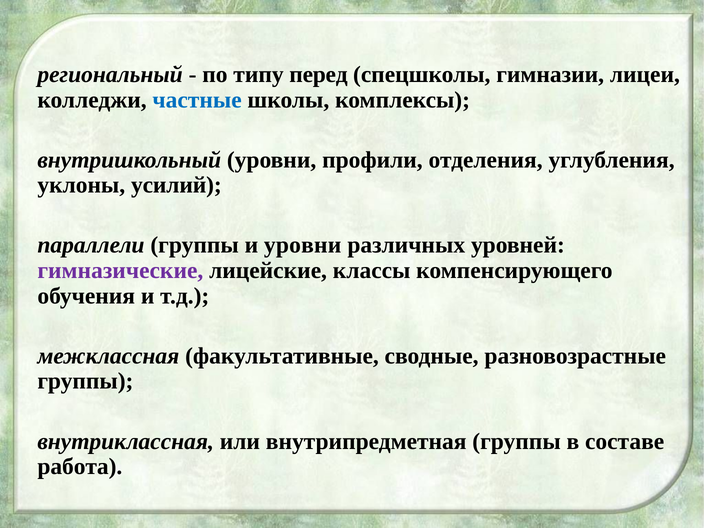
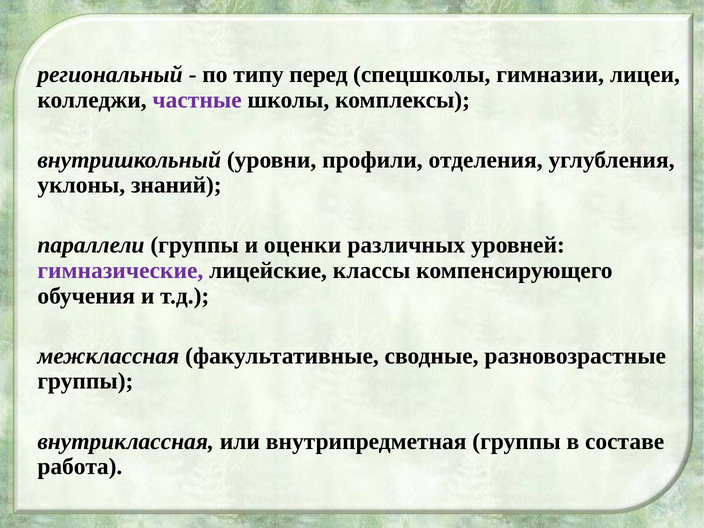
частные colour: blue -> purple
усилий: усилий -> знаний
и уровни: уровни -> оценки
